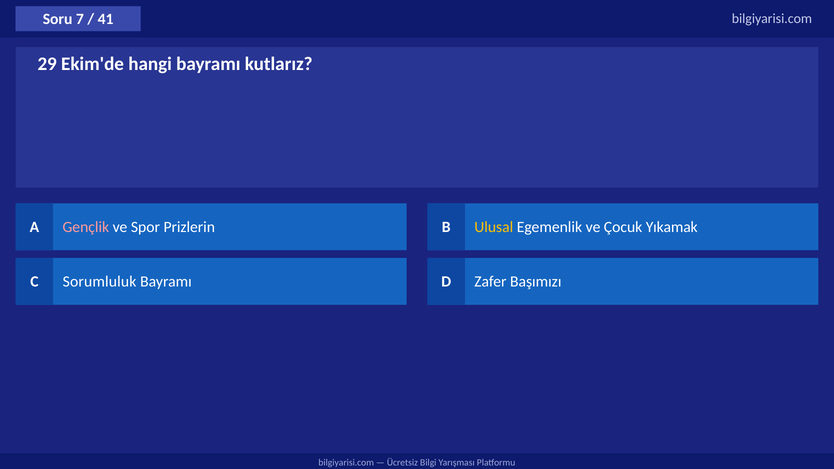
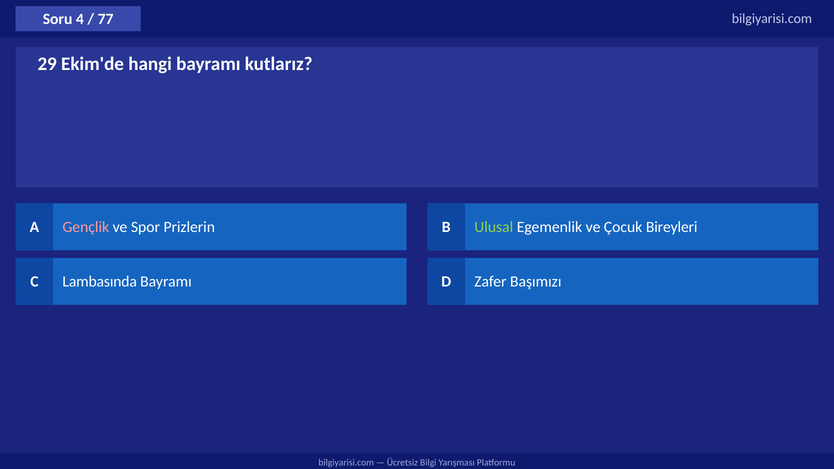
7: 7 -> 4
41: 41 -> 77
Ulusal colour: yellow -> light green
Yıkamak: Yıkamak -> Bireyleri
Sorumluluk: Sorumluluk -> Lambasında
